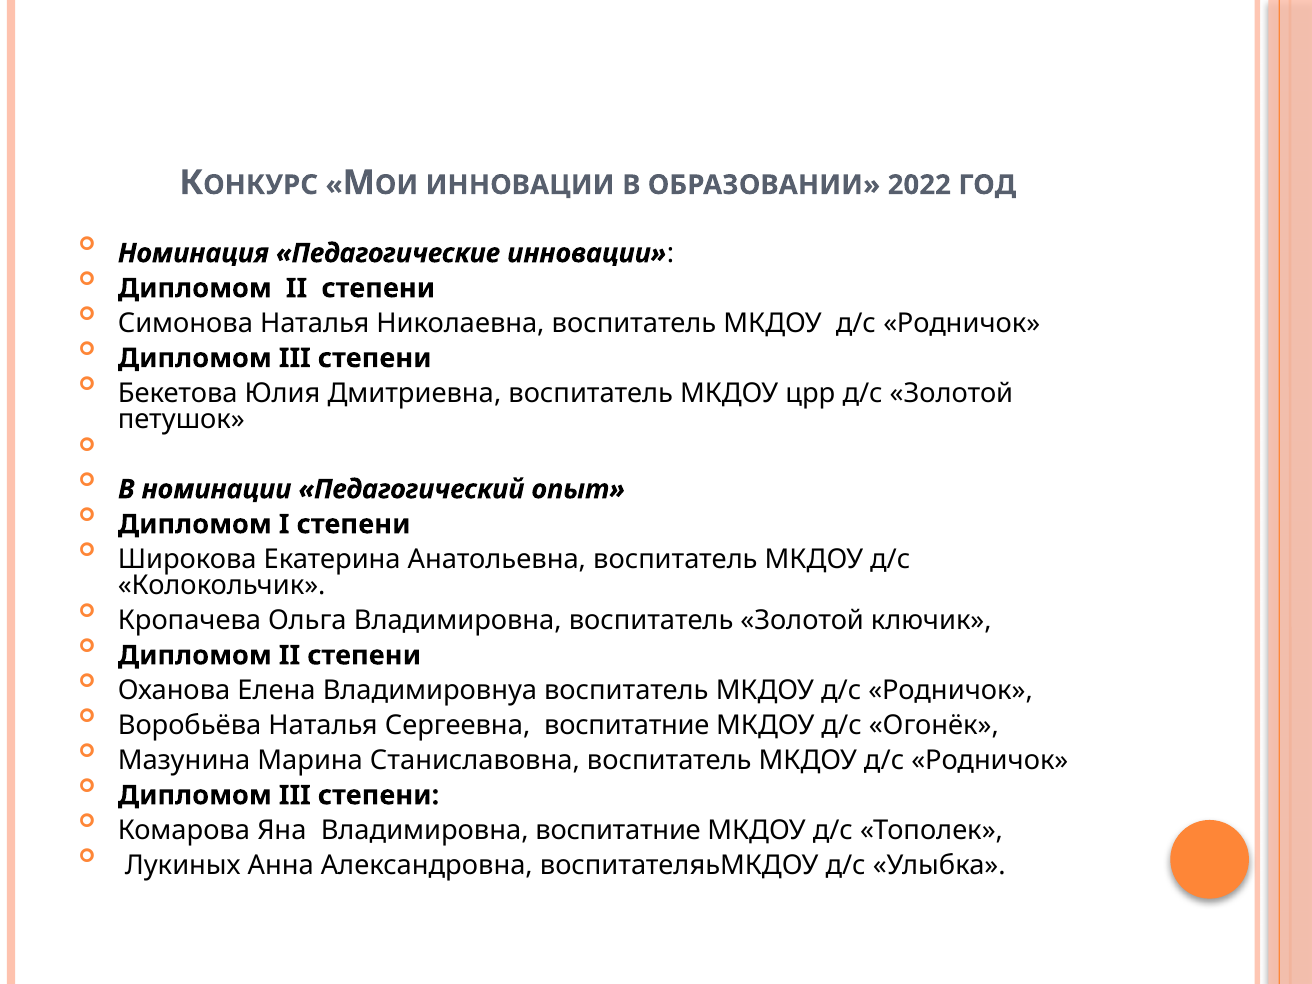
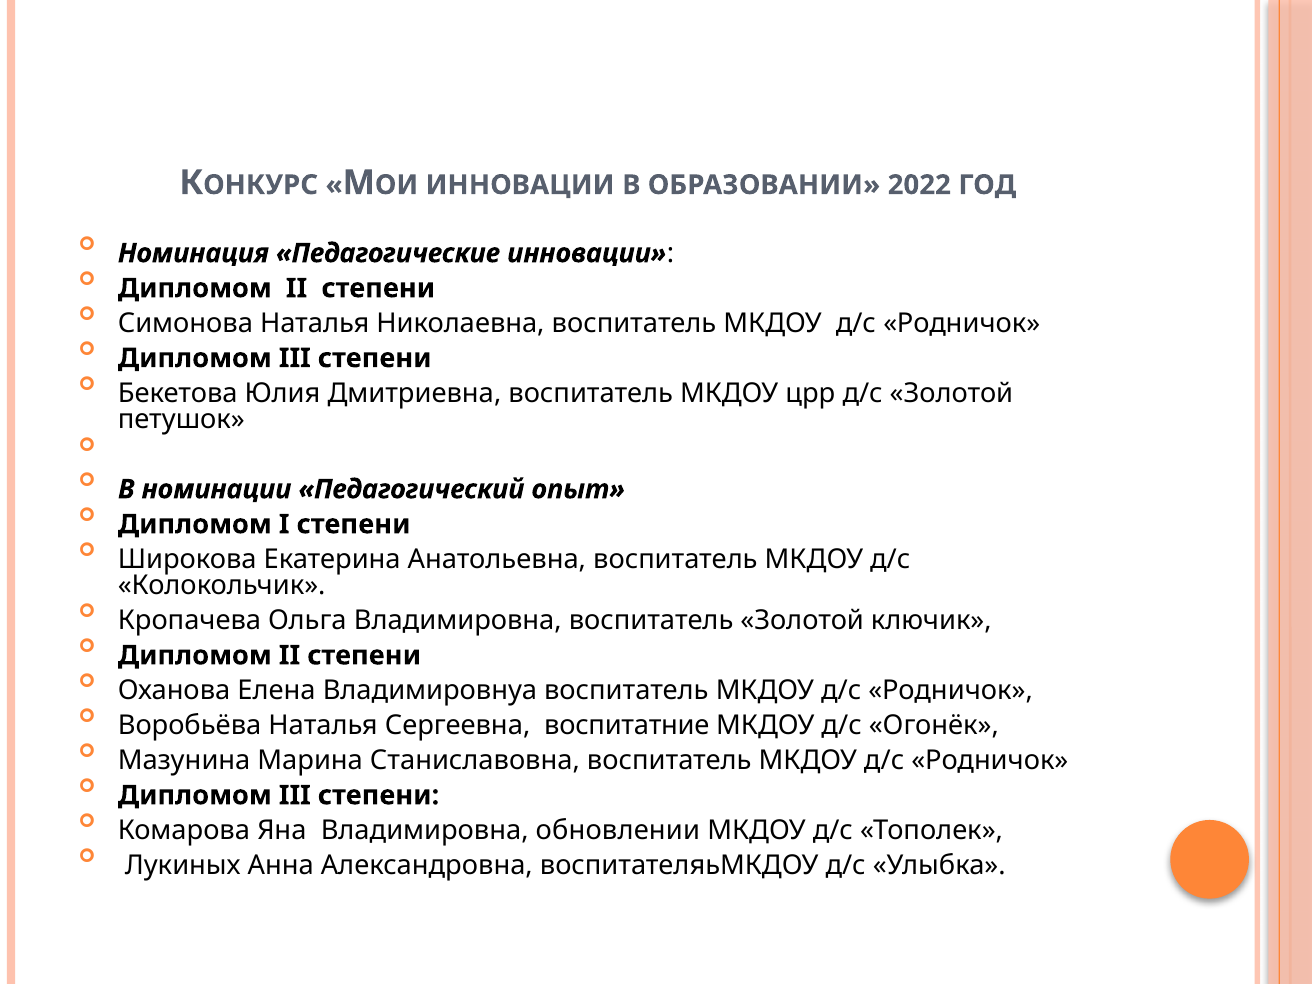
Владимировна воспитатние: воспитатние -> обновлении
